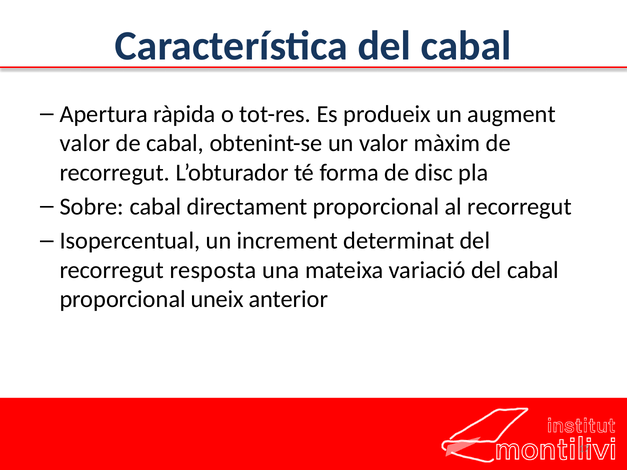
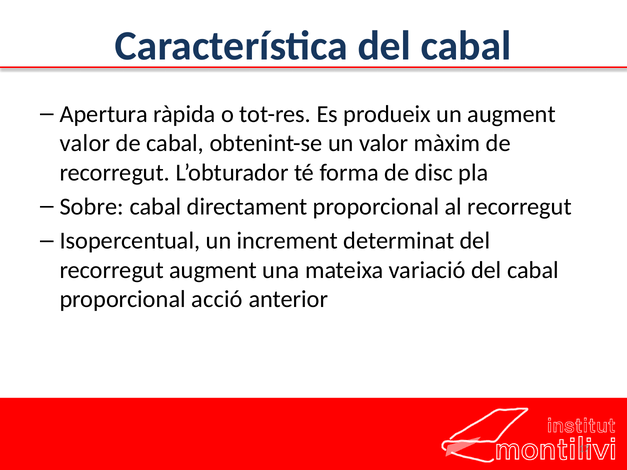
recorregut resposta: resposta -> augment
uneix: uneix -> acció
